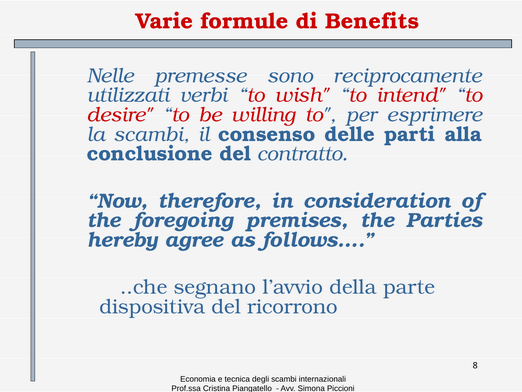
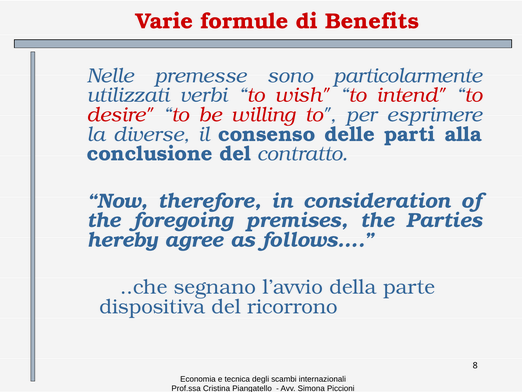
reciprocamente: reciprocamente -> particolarmente
la scambi: scambi -> diverse
